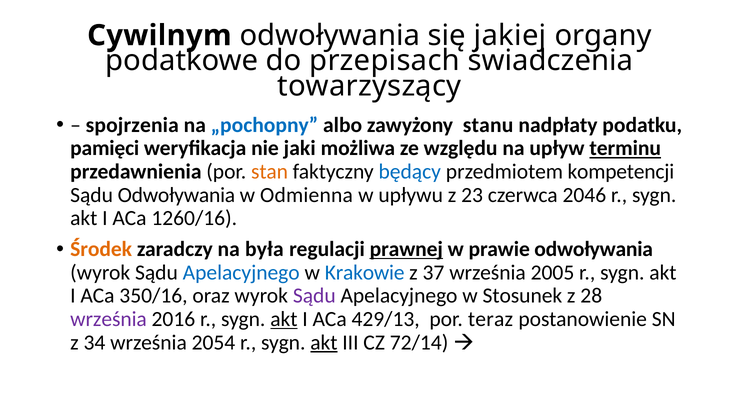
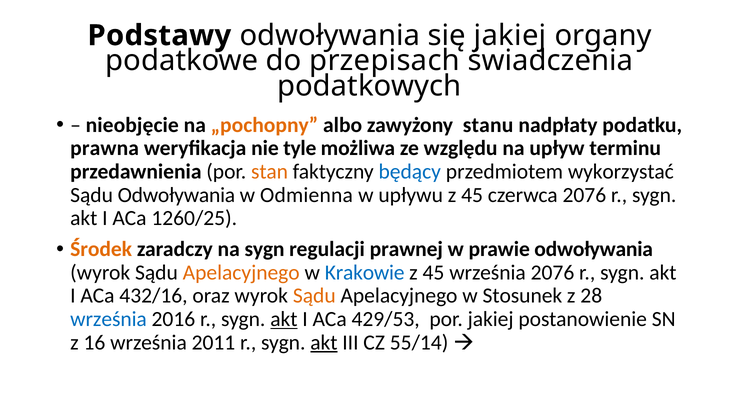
Cywilnym: Cywilnym -> Podstawy
towarzyszący: towarzyszący -> podatkowych
spojrzenia: spojrzenia -> nieobjęcie
„pochopny colour: blue -> orange
pamięci: pamięci -> prawna
jaki: jaki -> tyle
terminu underline: present -> none
kompetencji: kompetencji -> wykorzystać
23 at (472, 195): 23 -> 45
czerwca 2046: 2046 -> 2076
1260/16: 1260/16 -> 1260/25
na była: była -> sygn
prawnej underline: present -> none
Apelacyjnego at (241, 272) colour: blue -> orange
37 at (433, 272): 37 -> 45
września 2005: 2005 -> 2076
350/16: 350/16 -> 432/16
Sądu at (314, 296) colour: purple -> orange
września at (109, 319) colour: purple -> blue
429/13: 429/13 -> 429/53
por teraz: teraz -> jakiej
34: 34 -> 16
2054: 2054 -> 2011
72/14: 72/14 -> 55/14
